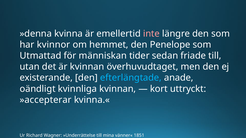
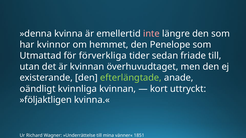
människan: människan -> förverkliga
efterlängtade colour: light blue -> light green
»accepterar: »accepterar -> »följaktligen
